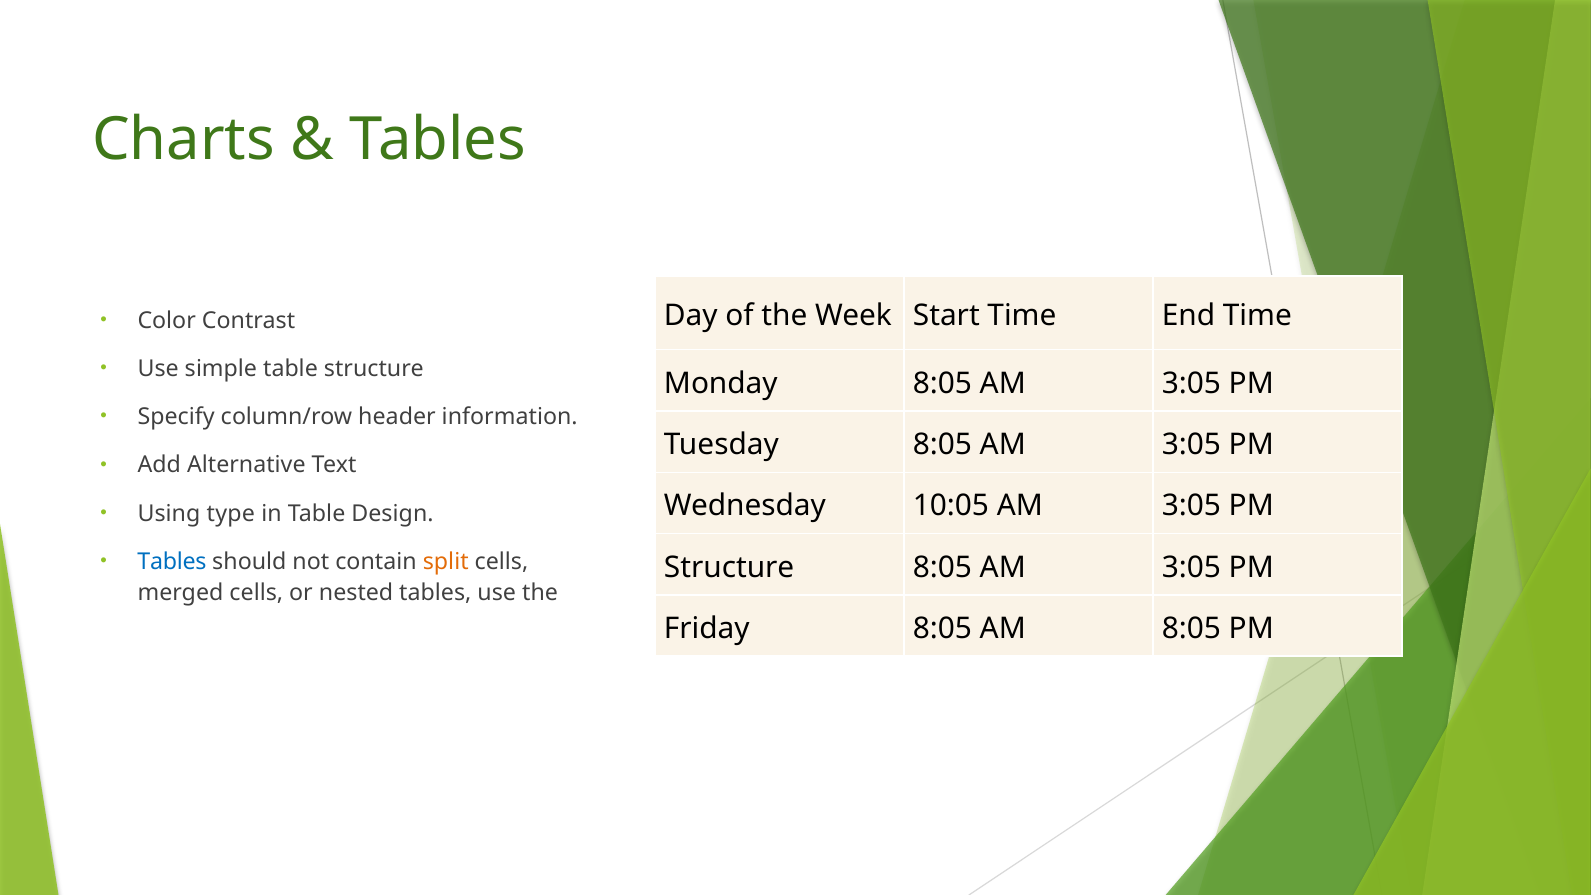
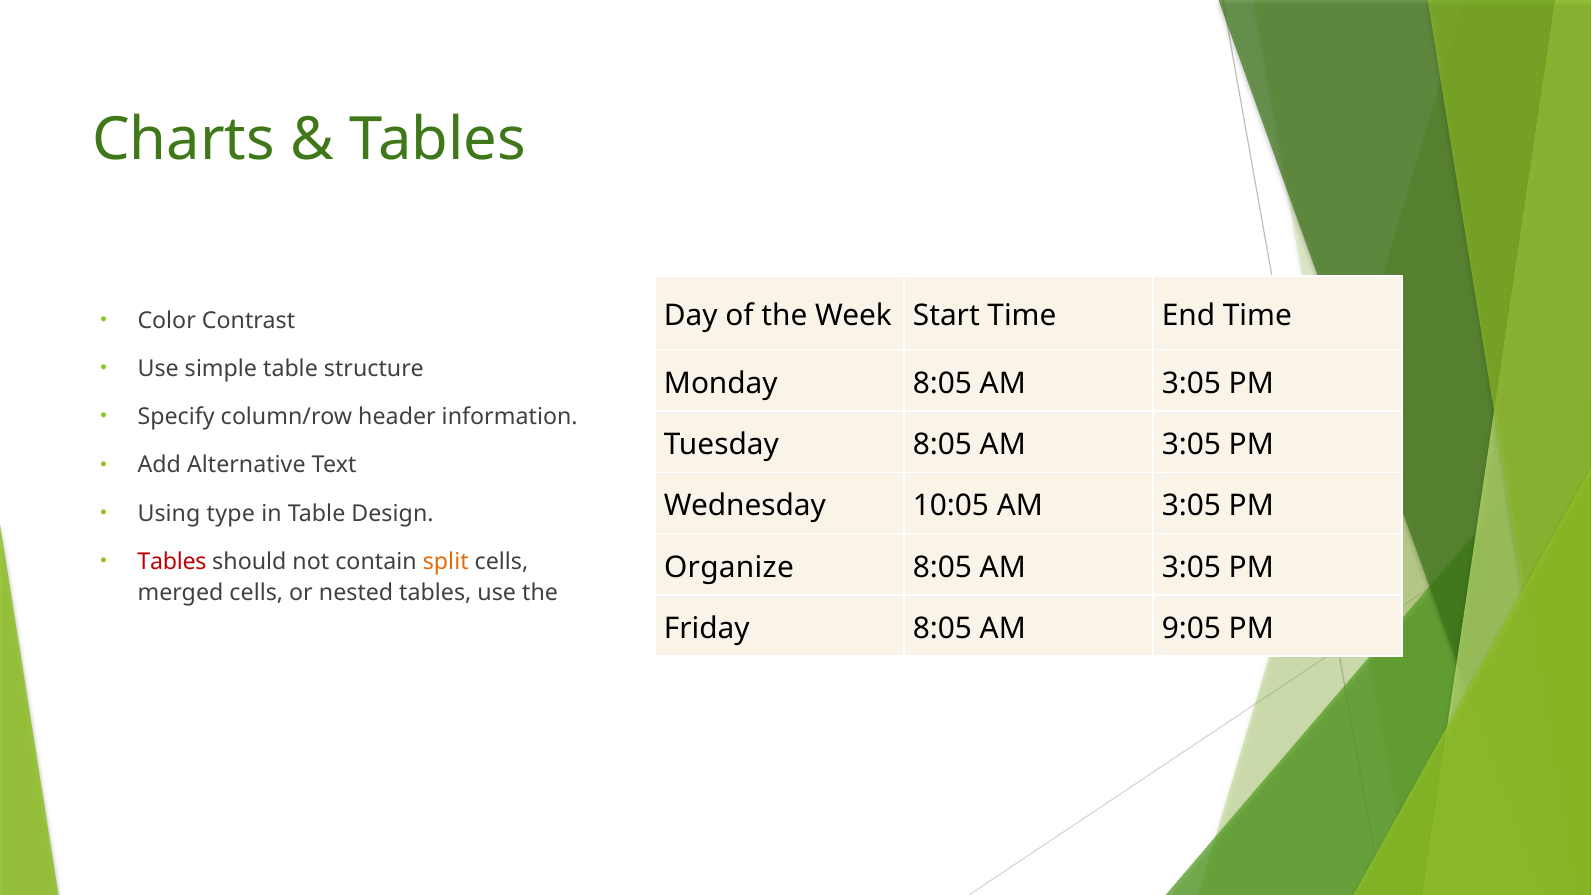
Tables at (172, 562) colour: blue -> red
Structure at (729, 567): Structure -> Organize
AM 8:05: 8:05 -> 9:05
